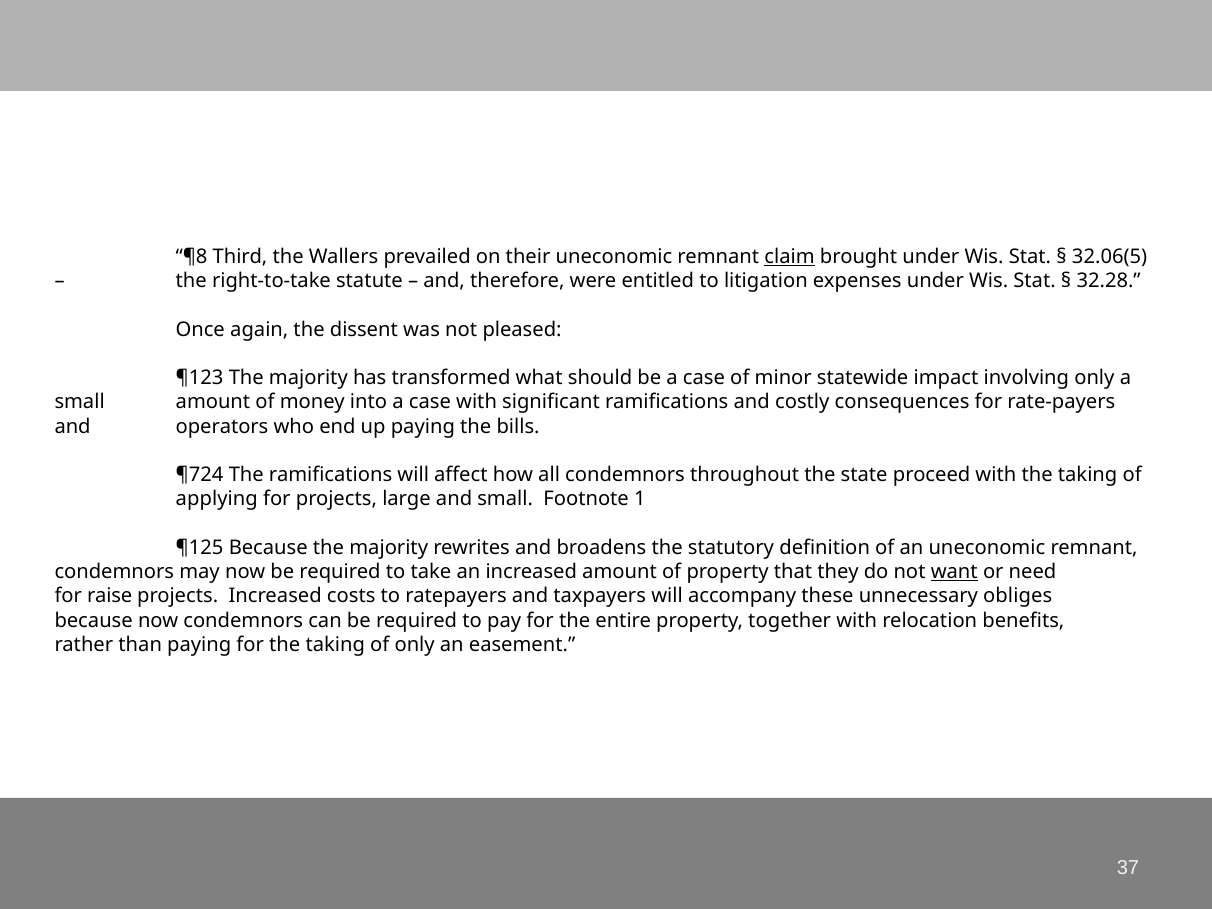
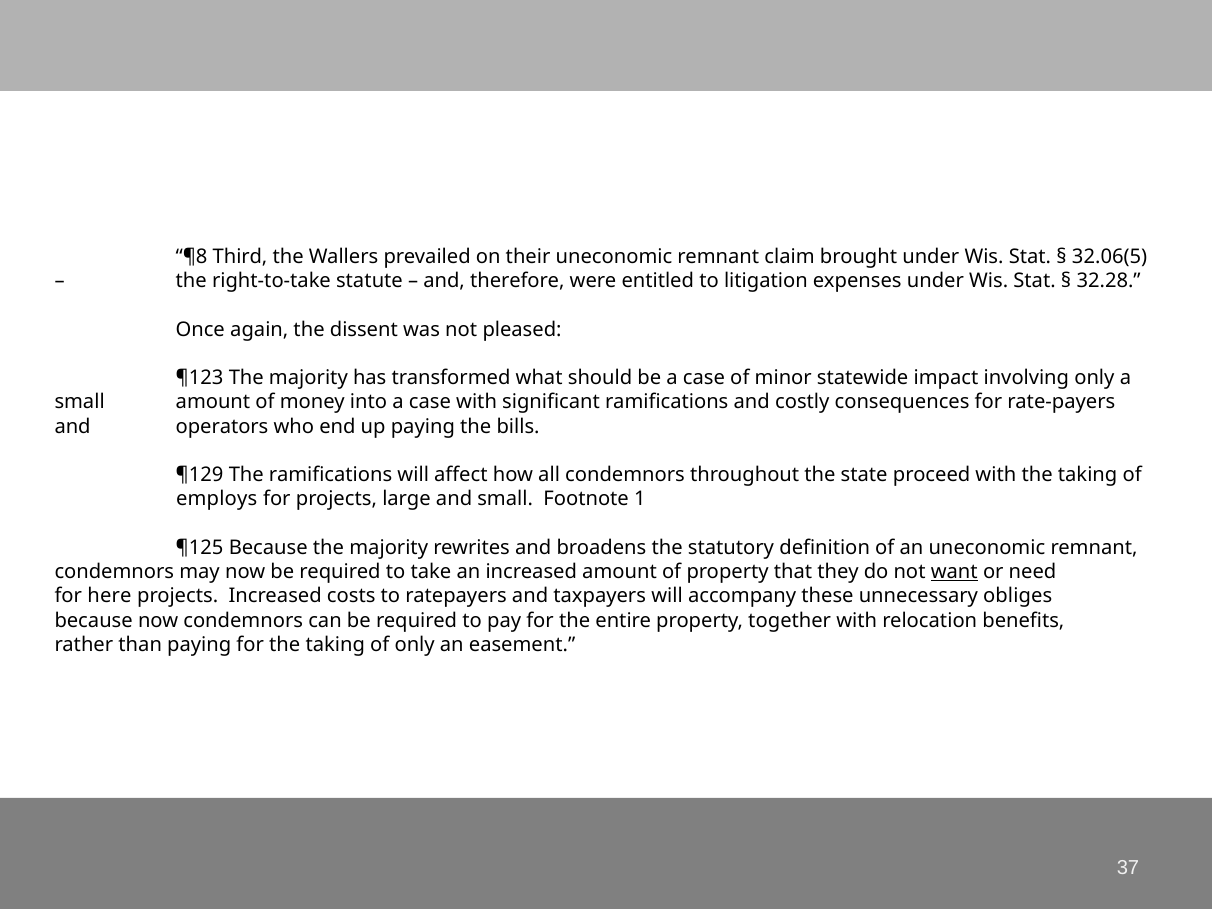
claim underline: present -> none
¶724: ¶724 -> ¶129
applying: applying -> employs
raise: raise -> here
